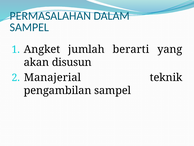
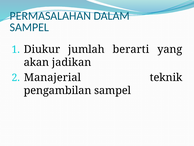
Angket: Angket -> Diukur
disusun: disusun -> jadikan
